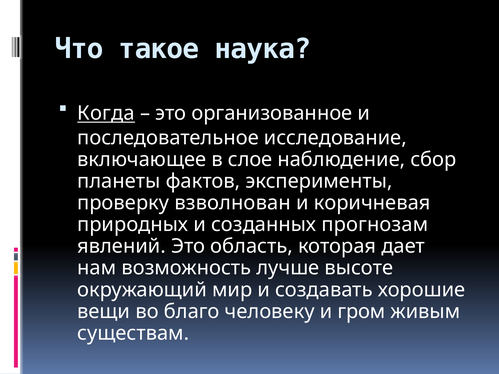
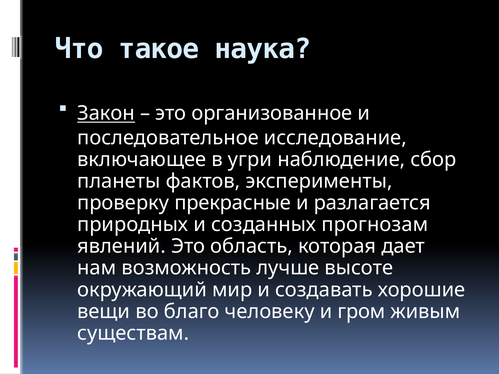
Когда: Когда -> Закон
слое: слое -> угри
взволнован: взволнован -> прекрасные
коричневая: коричневая -> разлагается
